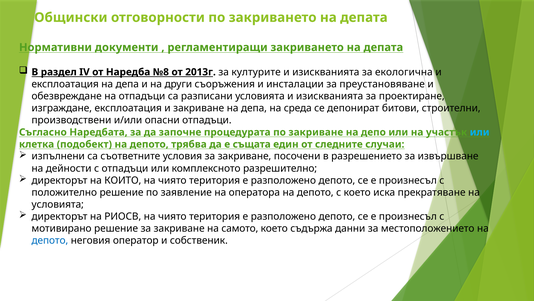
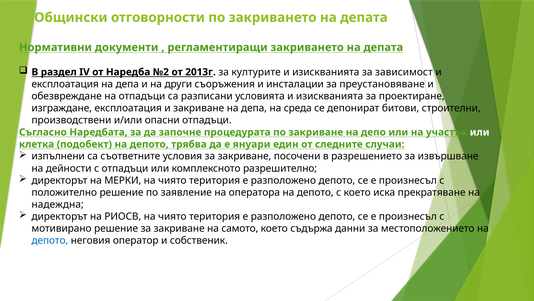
№8: №8 -> №2
екологична: екологична -> зависимост
или at (480, 132) colour: light blue -> white
същата: същата -> януари
КОИТО: КОИТО -> МЕРКИ
условията at (58, 204): условията -> надеждна
